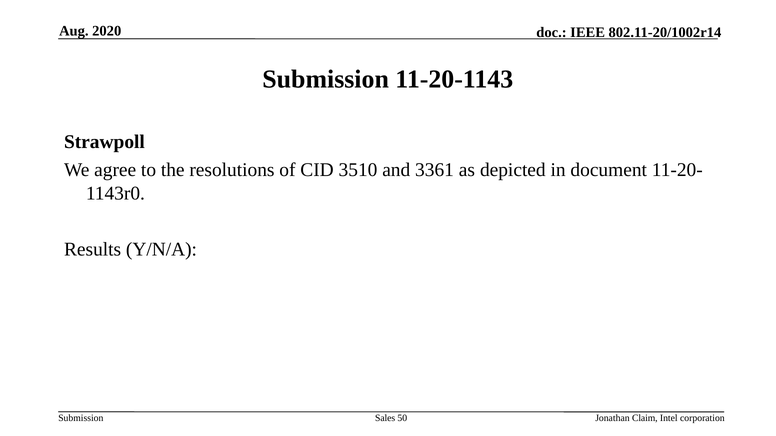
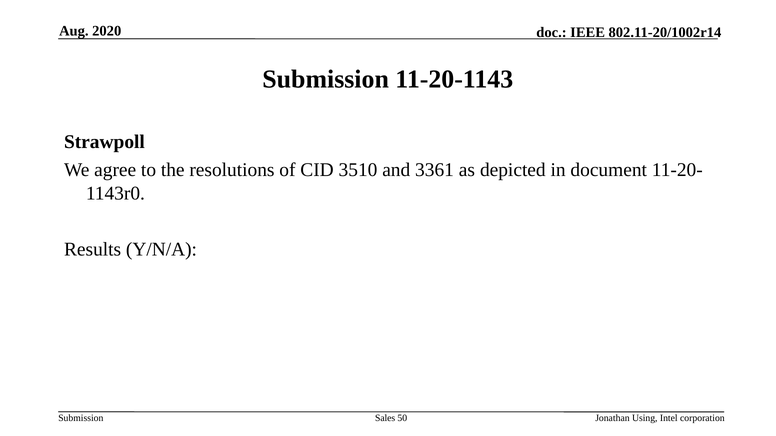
Claim: Claim -> Using
